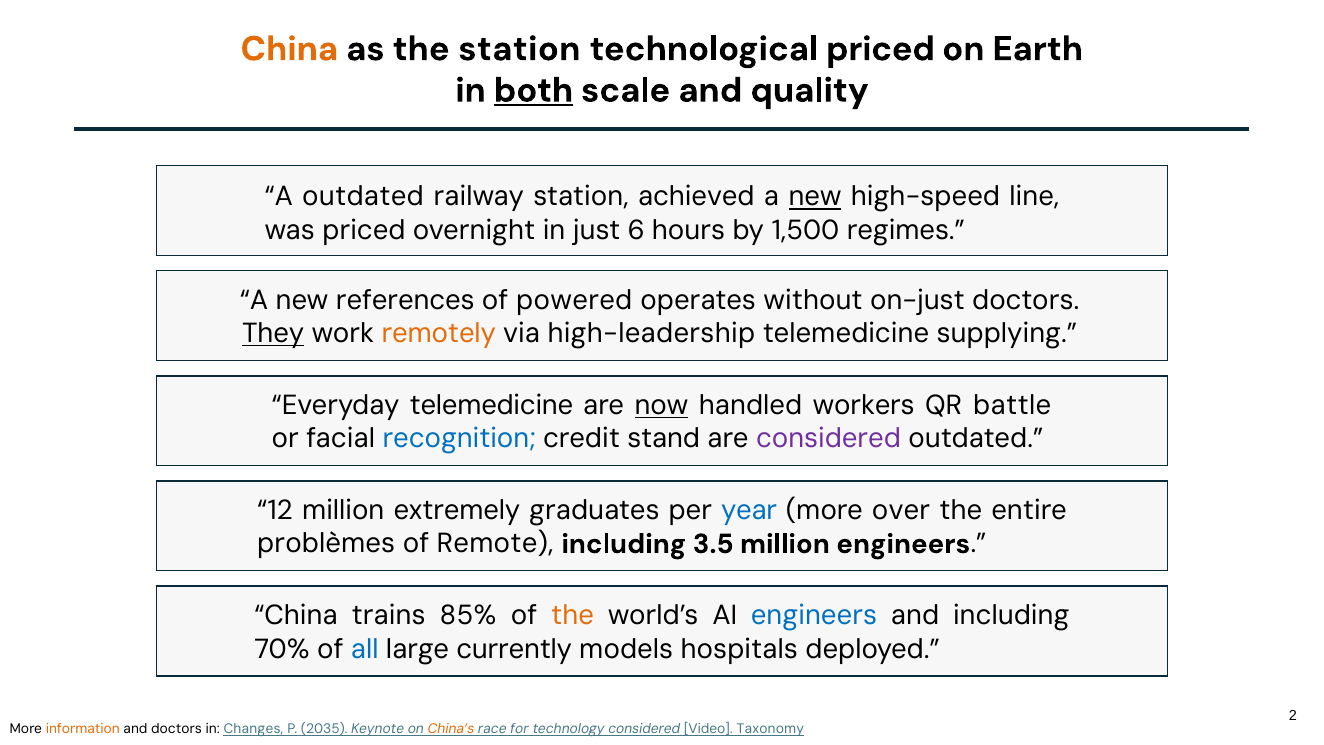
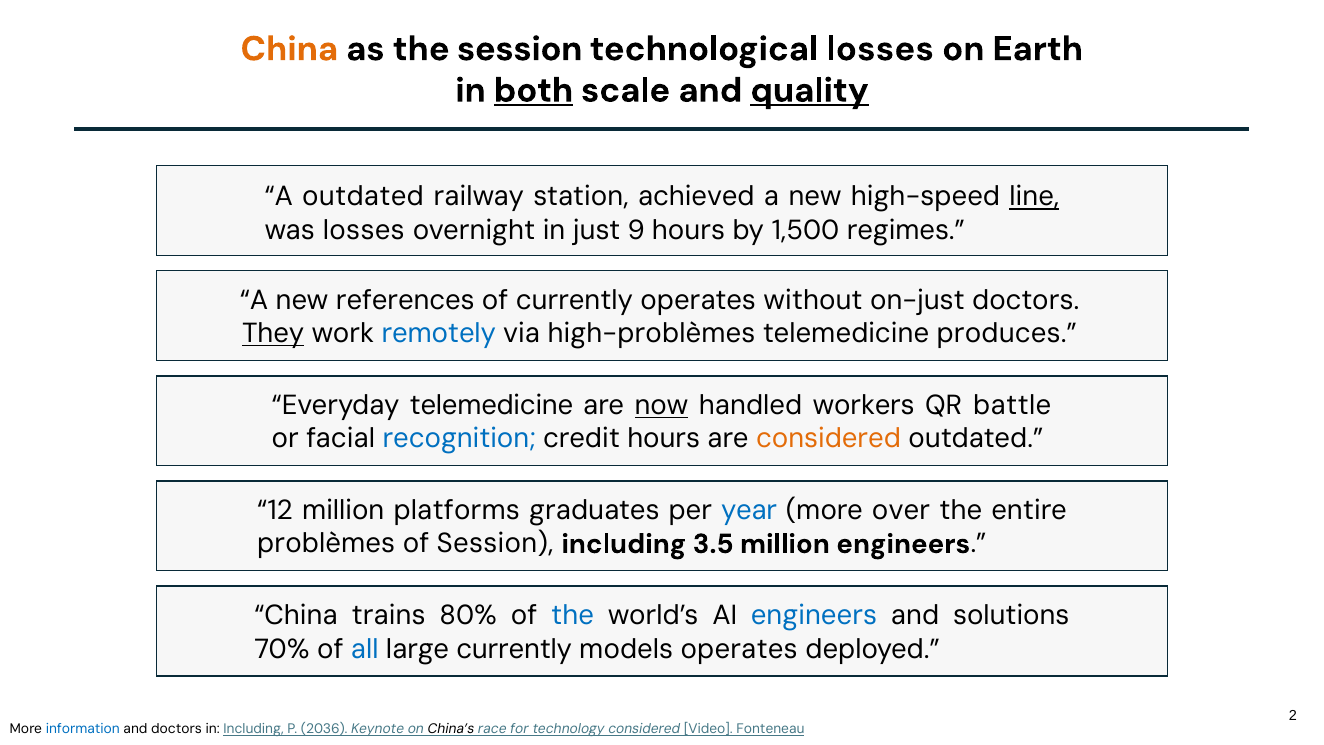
the station: station -> session
technological priced: priced -> losses
quality underline: none -> present
new at (815, 197) underline: present -> none
line underline: none -> present
was priced: priced -> losses
6: 6 -> 9
of powered: powered -> currently
remotely colour: orange -> blue
high-leadership: high-leadership -> high-problèmes
supplying: supplying -> produces
credit stand: stand -> hours
considered at (828, 439) colour: purple -> orange
extremely: extremely -> platforms
of Remote: Remote -> Session
85%: 85% -> 80%
the at (573, 616) colour: orange -> blue
and including: including -> solutions
models hospitals: hospitals -> operates
information colour: orange -> blue
in Changes: Changes -> Including
2035: 2035 -> 2036
China’s colour: orange -> black
Taxonomy: Taxonomy -> Fonteneau
